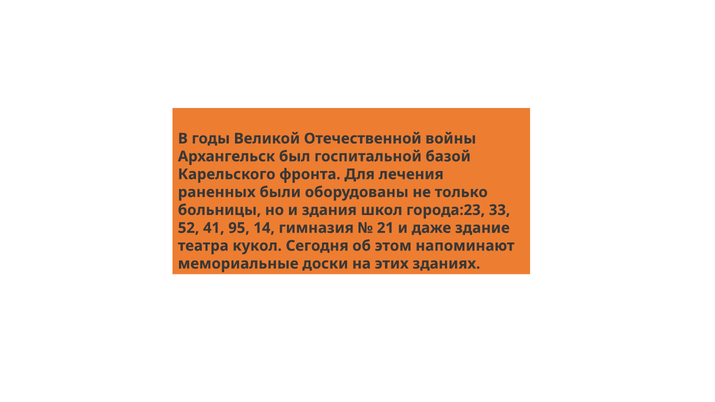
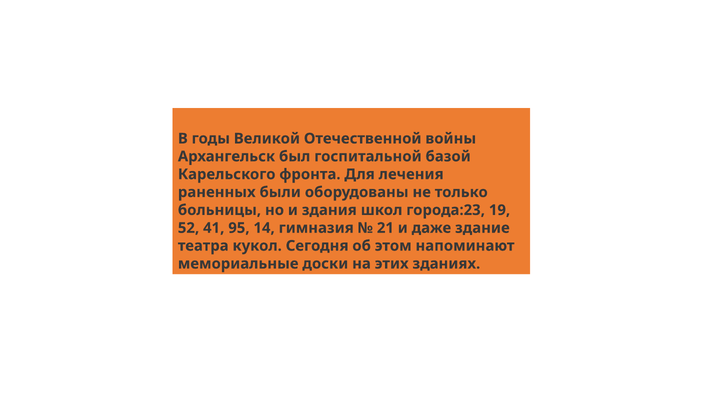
33: 33 -> 19
